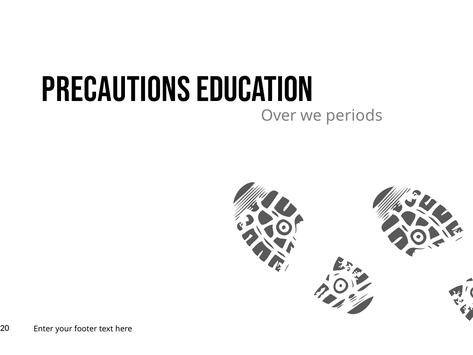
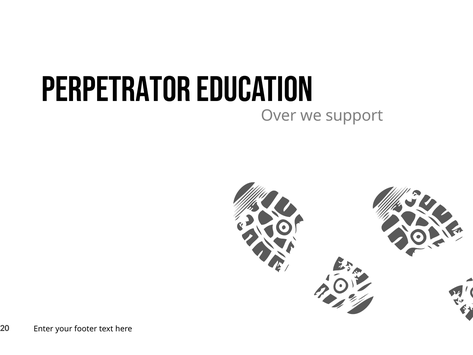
Precautions: Precautions -> Perpetrator
periods: periods -> support
